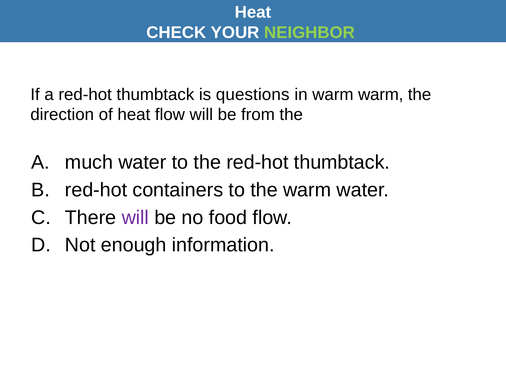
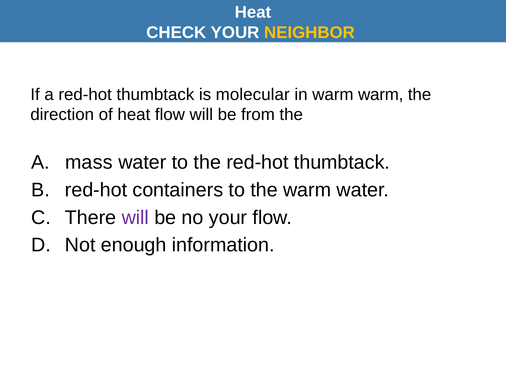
NEIGHBOR colour: light green -> yellow
questions: questions -> molecular
much: much -> mass
no food: food -> your
